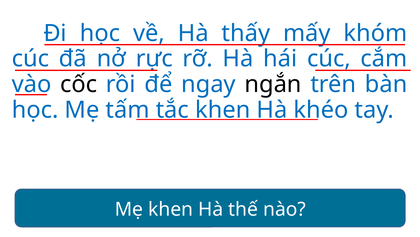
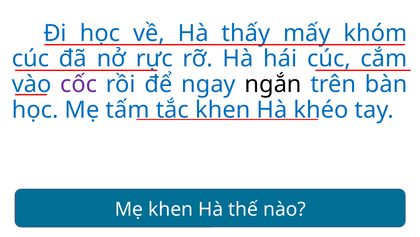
cốc colour: black -> purple
